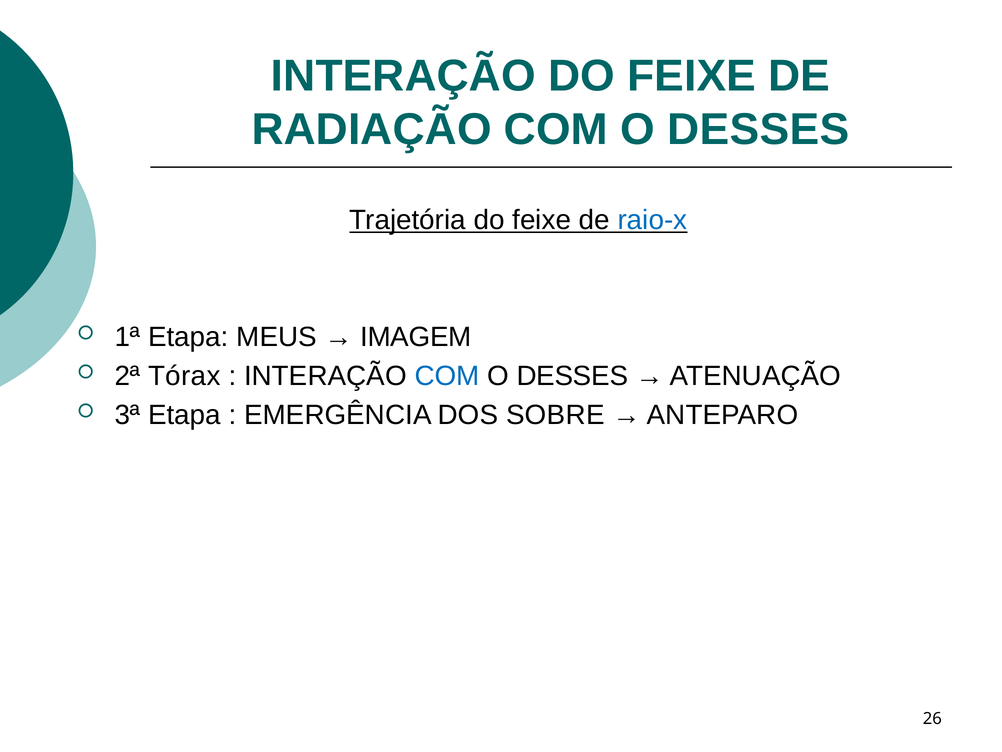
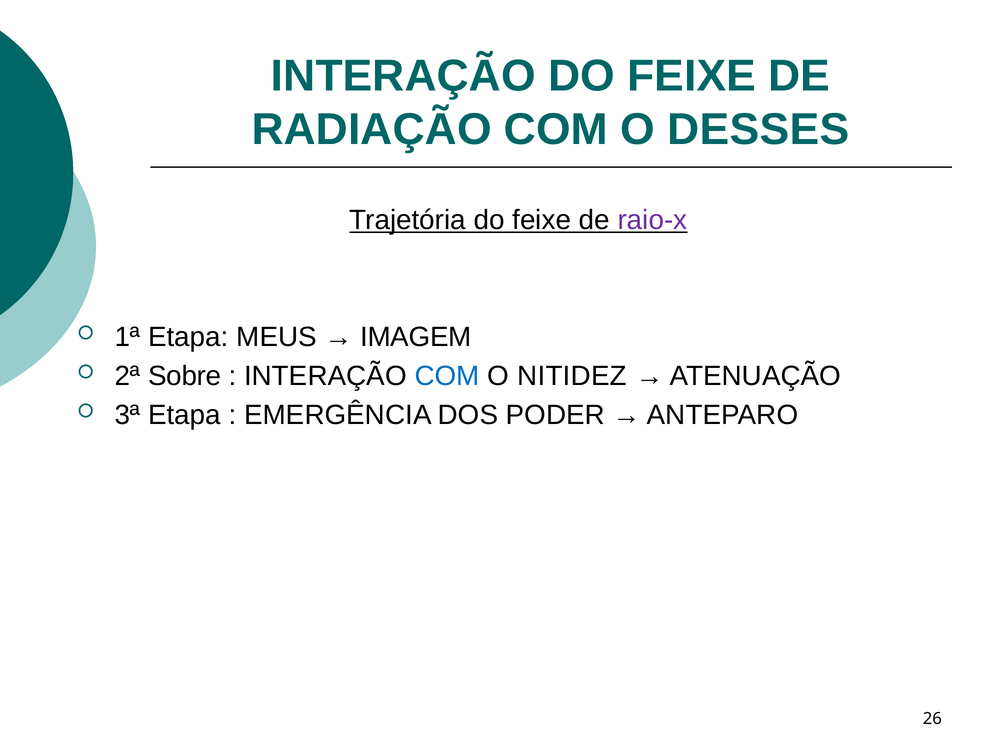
raio-x colour: blue -> purple
Tórax: Tórax -> Sobre
DESSES at (572, 376): DESSES -> NITIDEZ
SOBRE: SOBRE -> PODER
